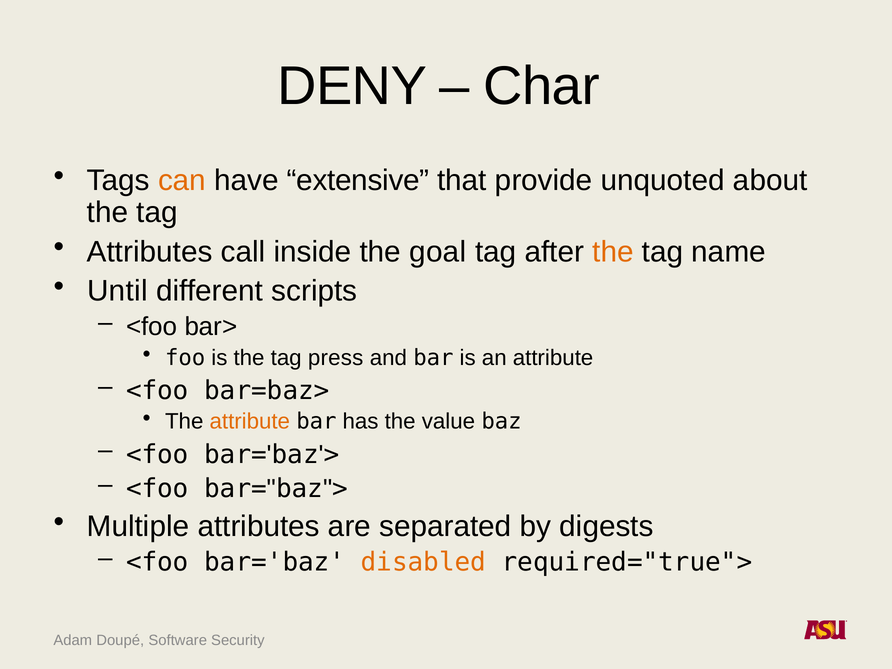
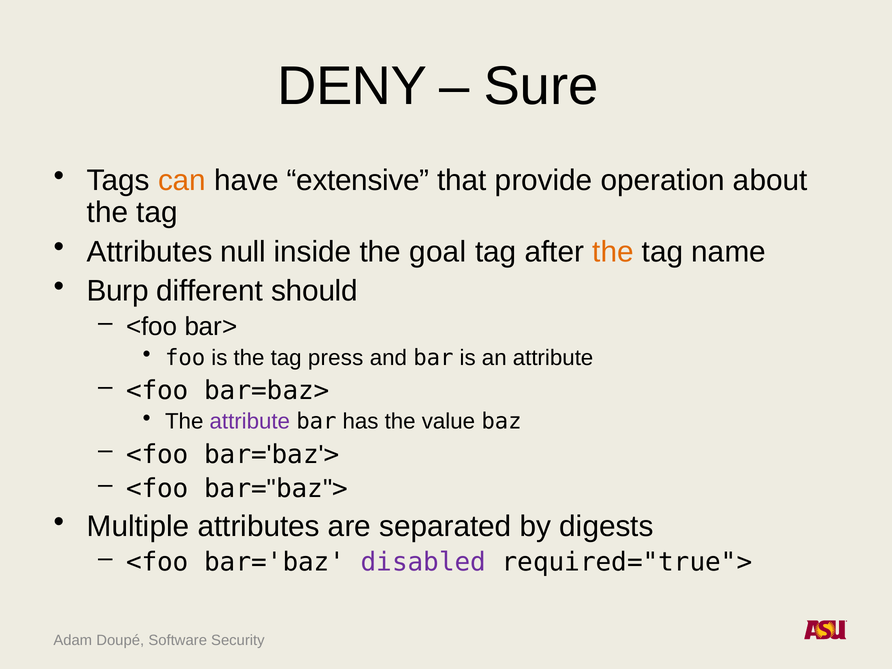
Char: Char -> Sure
unquoted: unquoted -> operation
call: call -> null
Until: Until -> Burp
scripts: scripts -> should
attribute at (250, 422) colour: orange -> purple
disabled colour: orange -> purple
